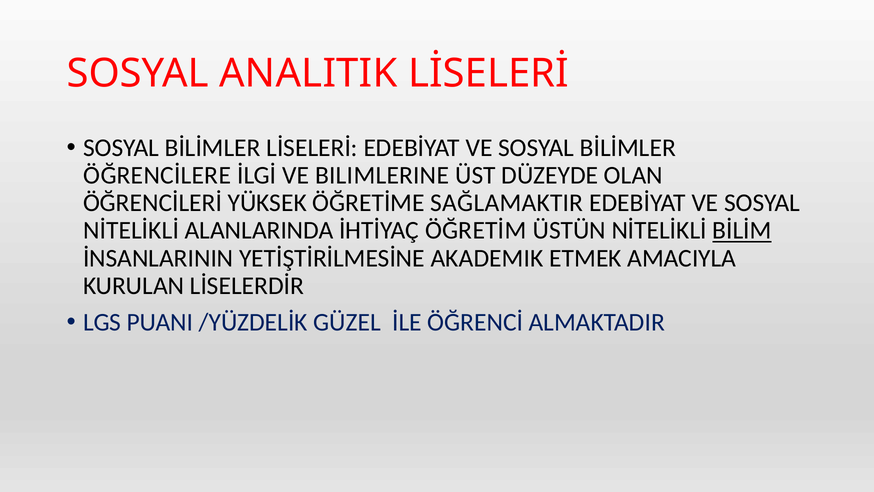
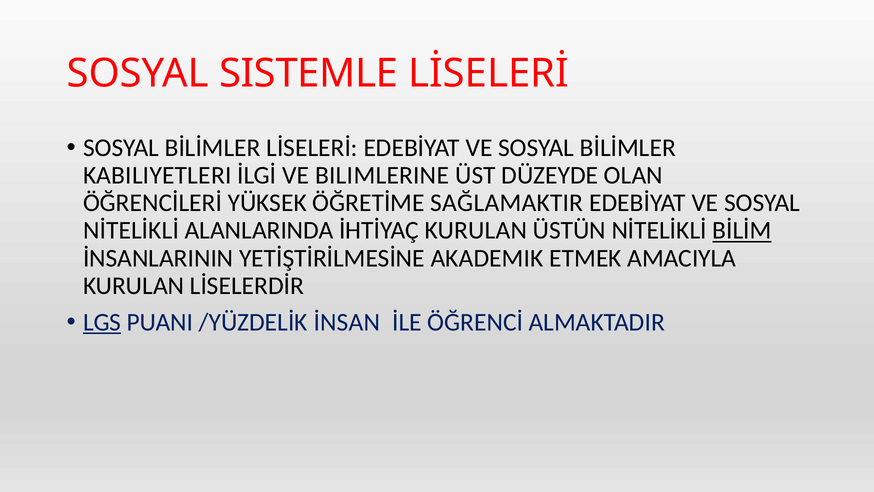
ANALITIK: ANALITIK -> SISTEMLE
ÖĞRENCİLERE: ÖĞRENCİLERE -> KABILIYETLERI
İHTİYAÇ ÖĞRETİM: ÖĞRETİM -> KURULAN
LGS underline: none -> present
GÜZEL: GÜZEL -> İNSAN
